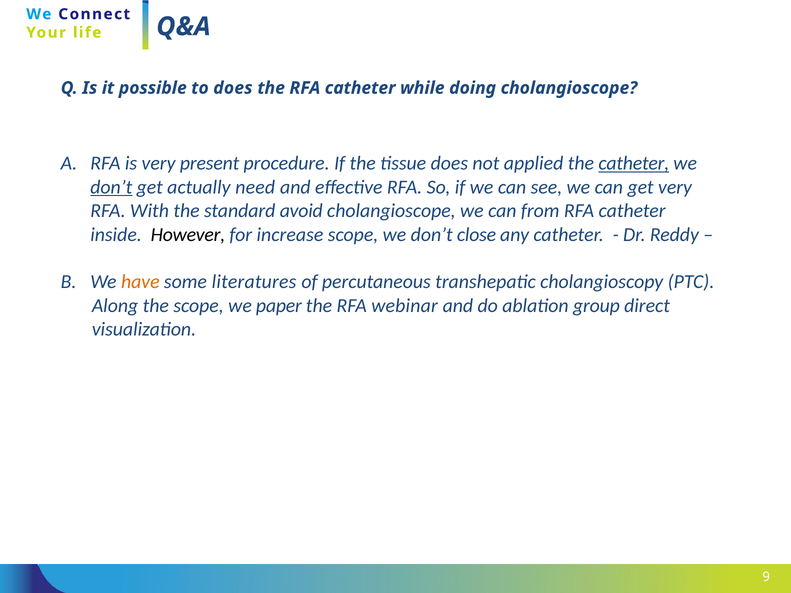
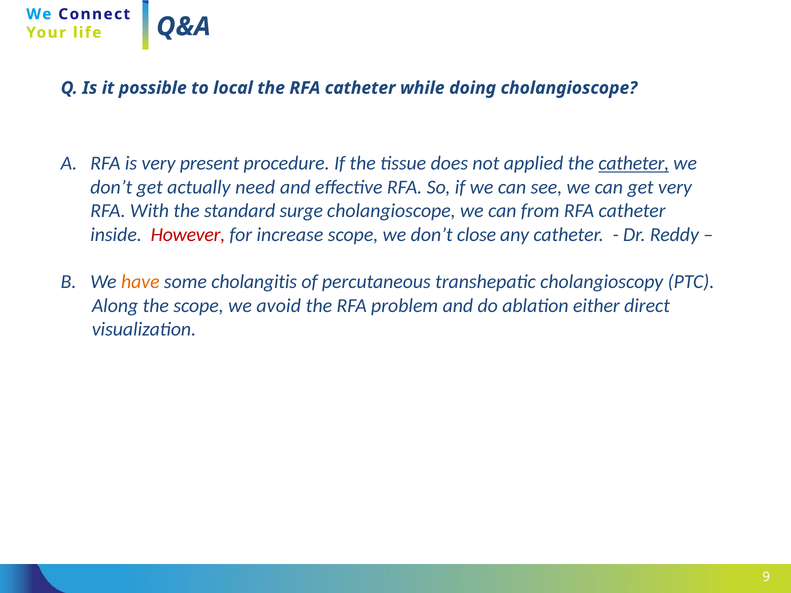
to does: does -> local
don’t at (111, 187) underline: present -> none
avoid: avoid -> surge
However colour: black -> red
literatures: literatures -> cholangitis
paper: paper -> avoid
webinar: webinar -> problem
group: group -> either
